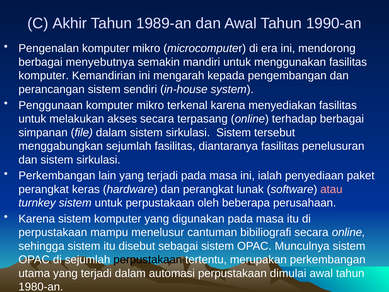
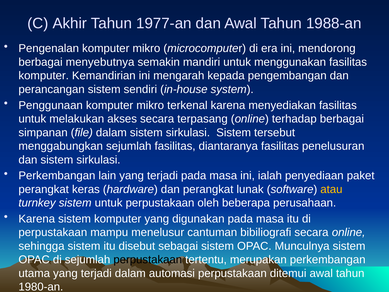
1989-an: 1989-an -> 1977-an
1990-an: 1990-an -> 1988-an
atau colour: pink -> yellow
dimulai: dimulai -> ditemui
